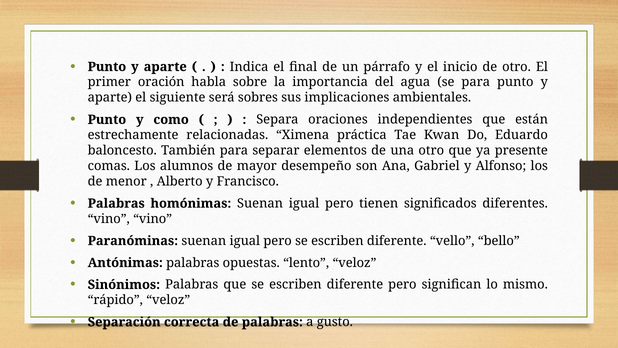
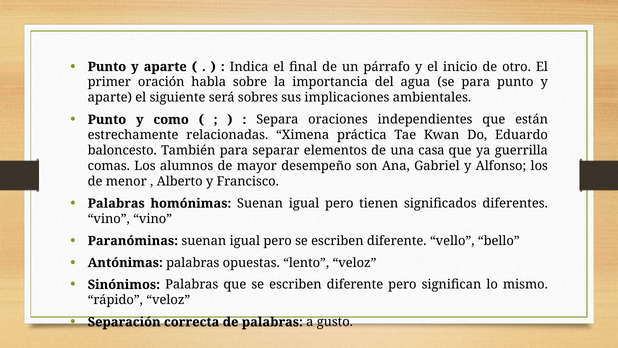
una otro: otro -> casa
presente: presente -> guerrilla
